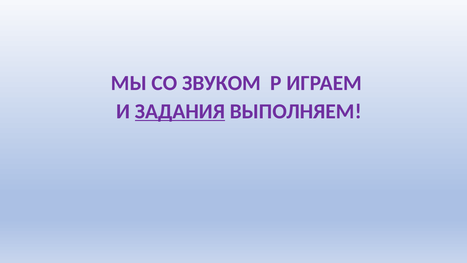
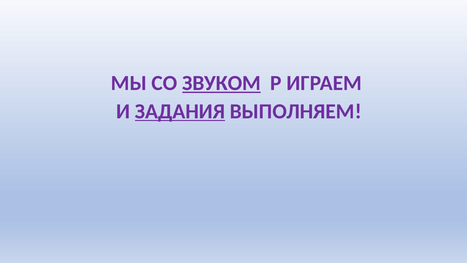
ЗВУКОМ underline: none -> present
